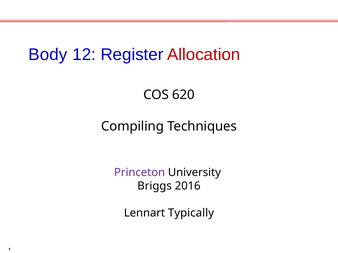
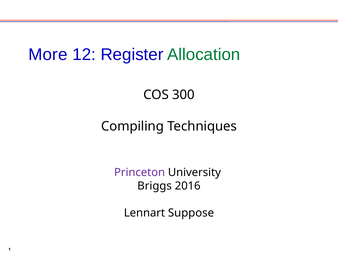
Body: Body -> More
Allocation colour: red -> green
620: 620 -> 300
Typically: Typically -> Suppose
